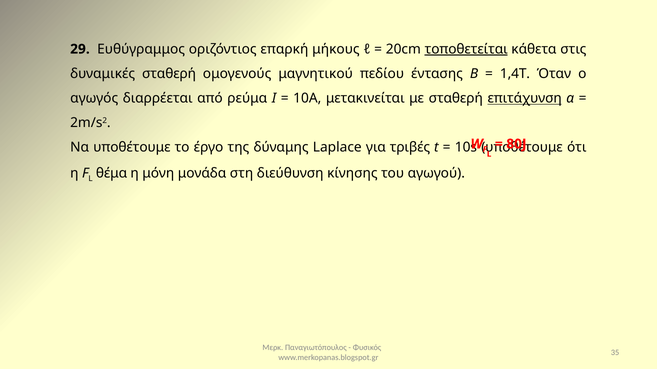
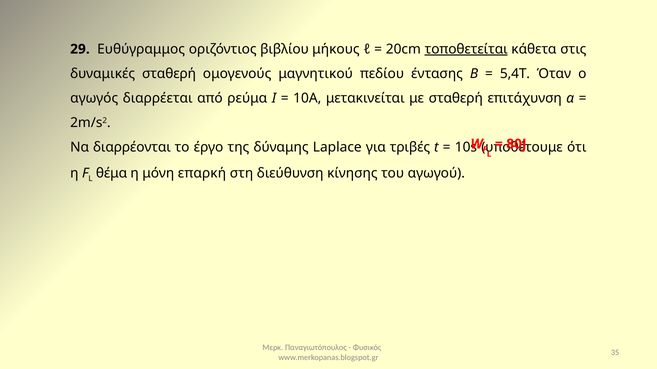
επαρκή: επαρκή -> βιβλίου
1,4Τ: 1,4Τ -> 5,4Τ
επιτάχυνση underline: present -> none
Να υποθέτουμε: υποθέτουμε -> διαρρέονται
μονάδα: μονάδα -> επαρκή
